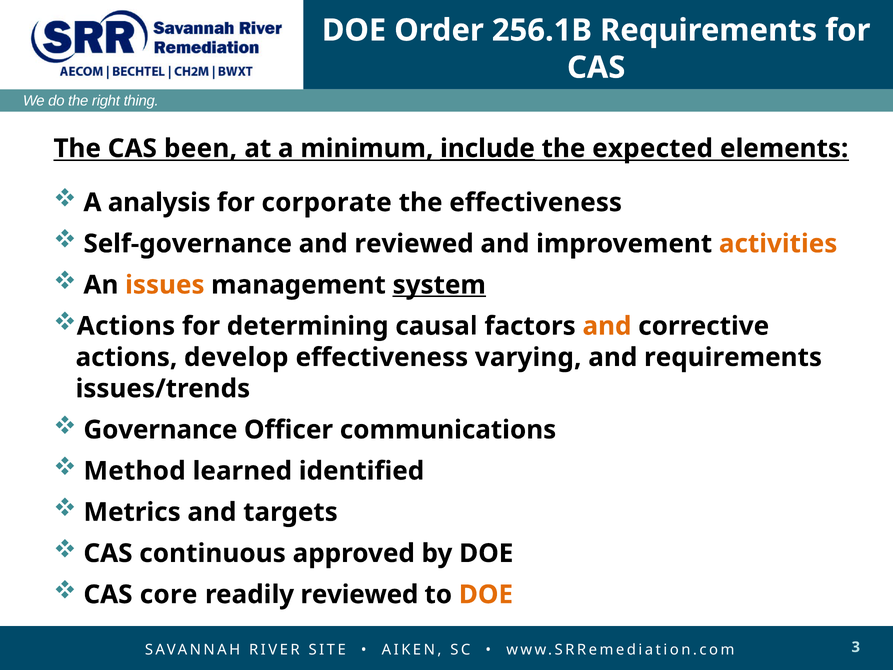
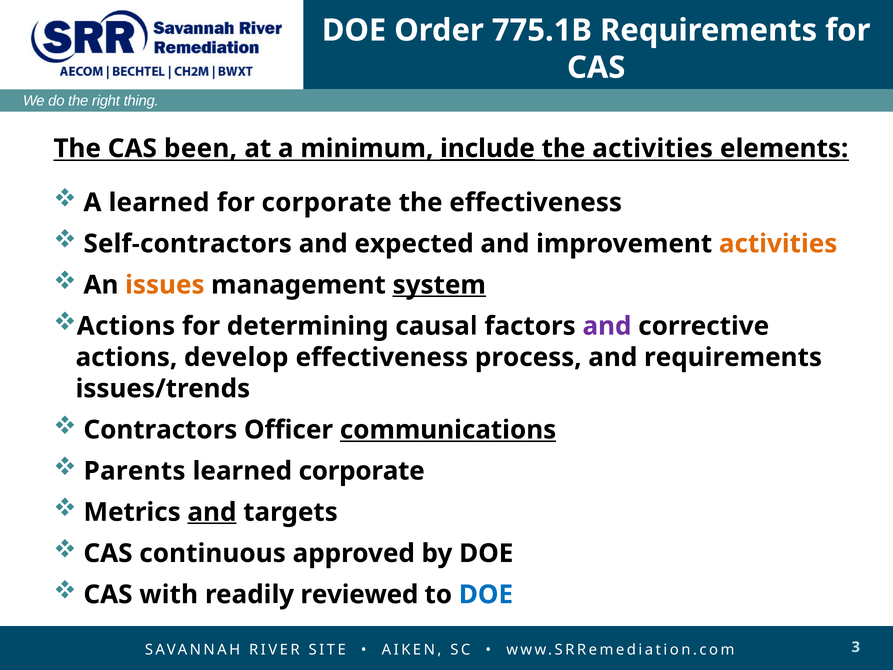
256.1B: 256.1B -> 775.1B
the expected: expected -> activities
A analysis: analysis -> learned
Self-governance: Self-governance -> Self-contractors
and reviewed: reviewed -> expected
and at (607, 326) colour: orange -> purple
varying: varying -> process
Governance: Governance -> Contractors
communications underline: none -> present
Method: Method -> Parents
learned identified: identified -> corporate
and at (212, 512) underline: none -> present
core: core -> with
DOE at (486, 594) colour: orange -> blue
